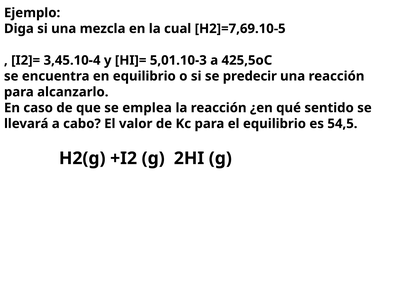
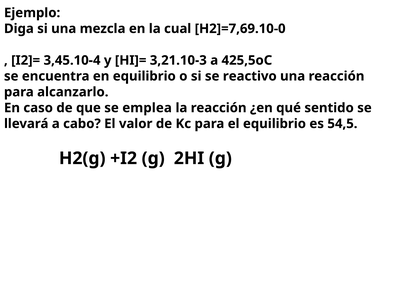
H2]=7,69.10-5: H2]=7,69.10-5 -> H2]=7,69.10-0
5,01.10-3: 5,01.10-3 -> 3,21.10-3
predecir: predecir -> reactivo
